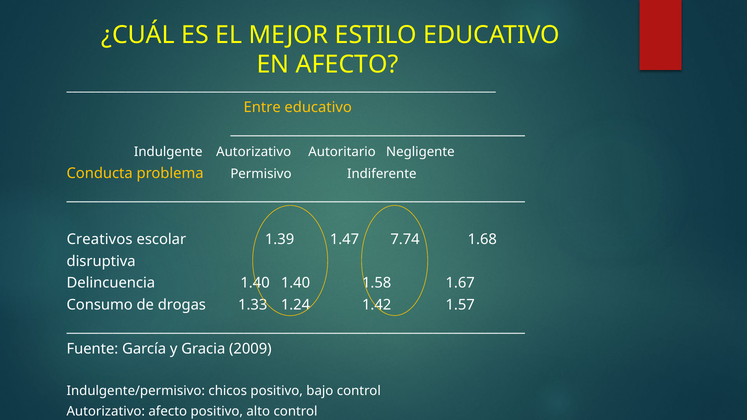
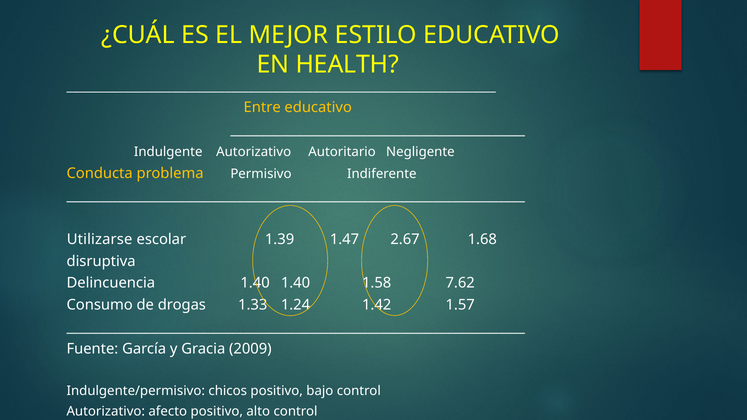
EN AFECTO: AFECTO -> HEALTH
Creativos: Creativos -> Utilizarse
7.74: 7.74 -> 2.67
1.67: 1.67 -> 7.62
